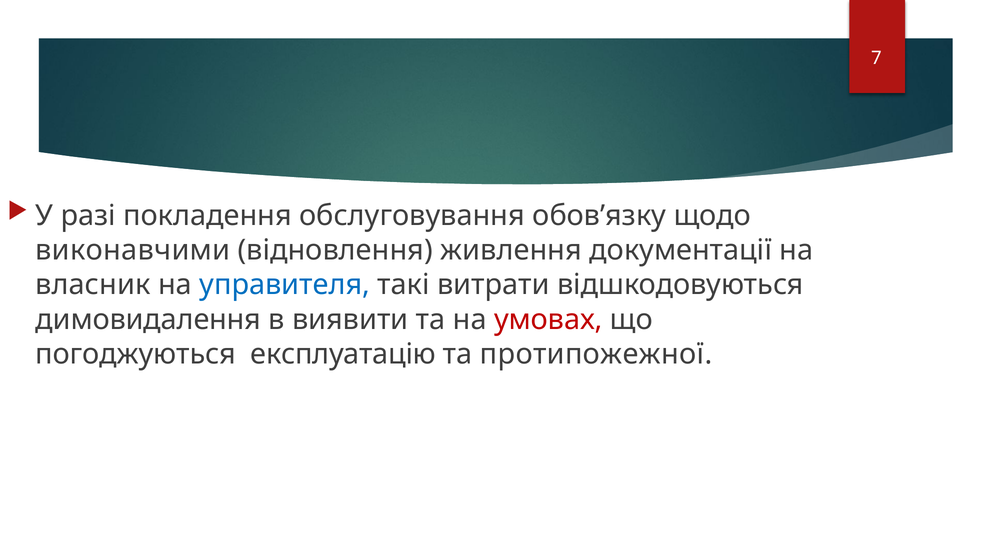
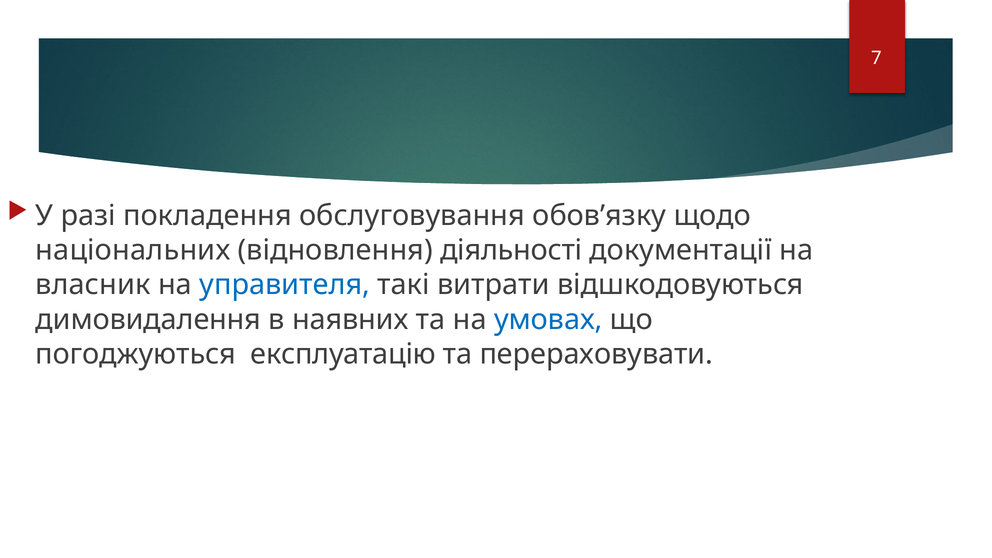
виконавчими: виконавчими -> національних
живлення: живлення -> діяльності
виявити: виявити -> наявних
умовах colour: red -> blue
протипожежної: протипожежної -> перераховувати
